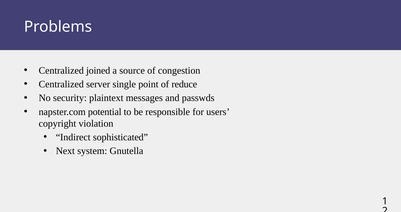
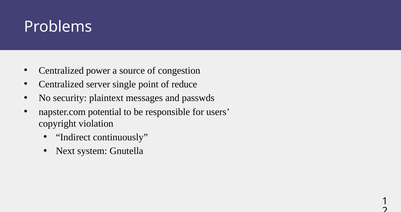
joined: joined -> power
sophisticated: sophisticated -> continuously
